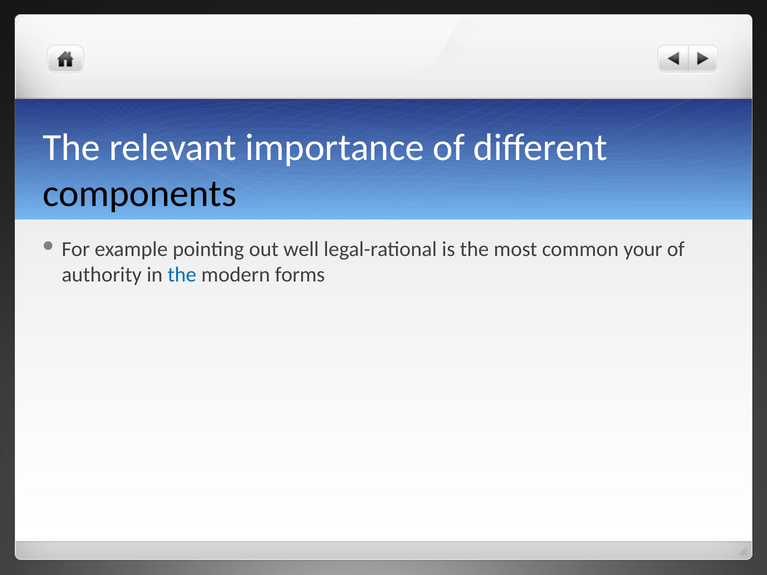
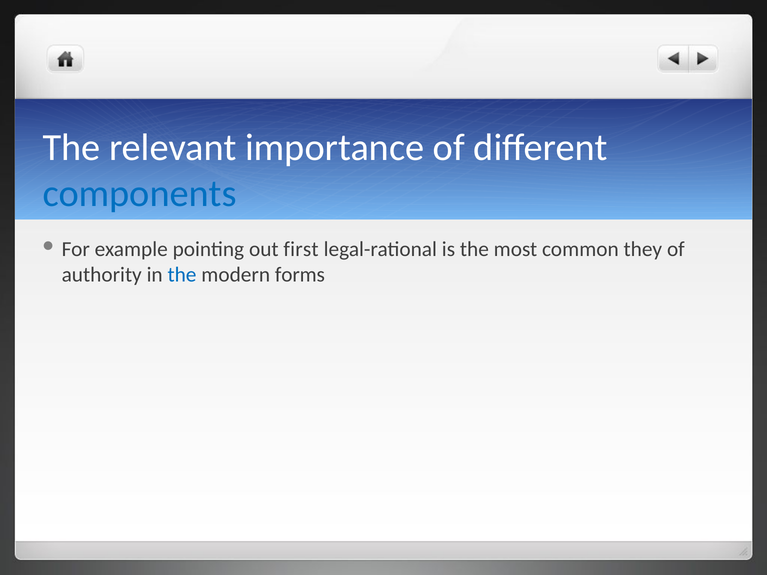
components colour: black -> blue
well: well -> first
your: your -> they
